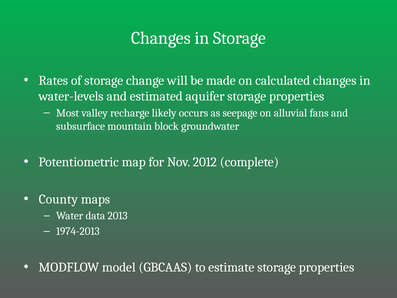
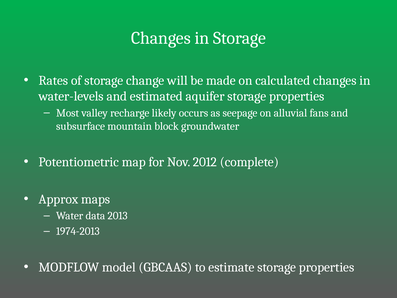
County: County -> Approx
